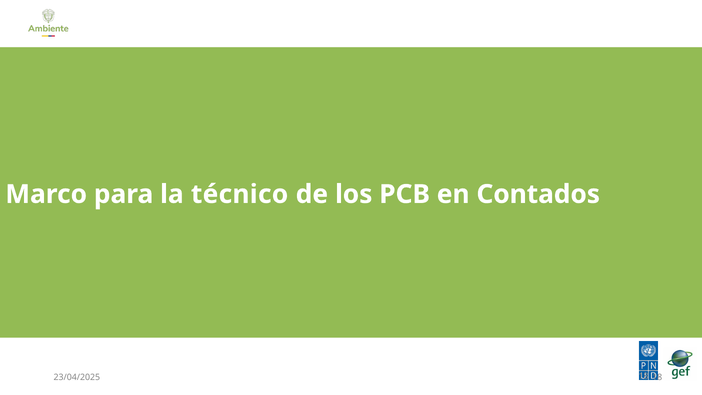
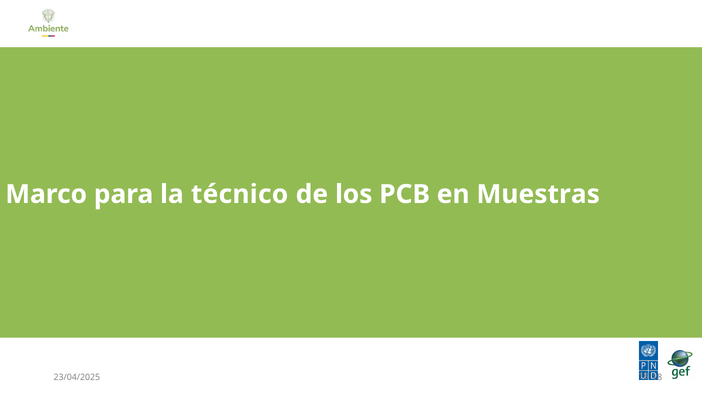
Contados: Contados -> Muestras
